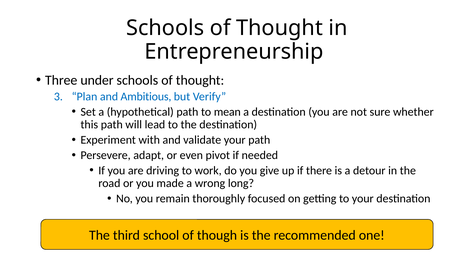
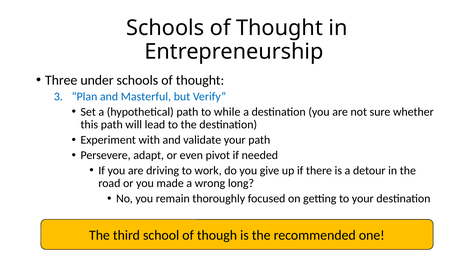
Ambitious: Ambitious -> Masterful
mean: mean -> while
